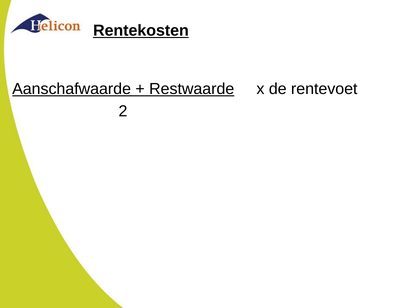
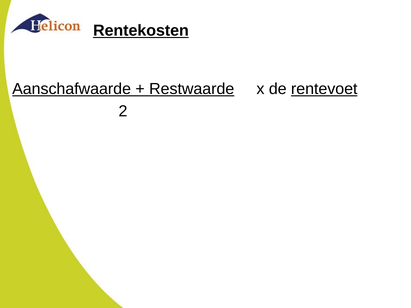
rentevoet underline: none -> present
